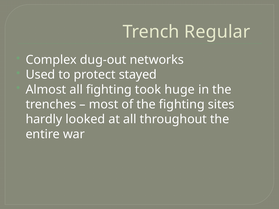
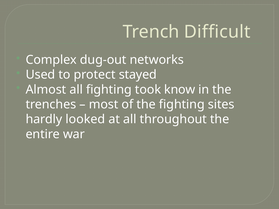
Regular: Regular -> Difficult
huge: huge -> know
